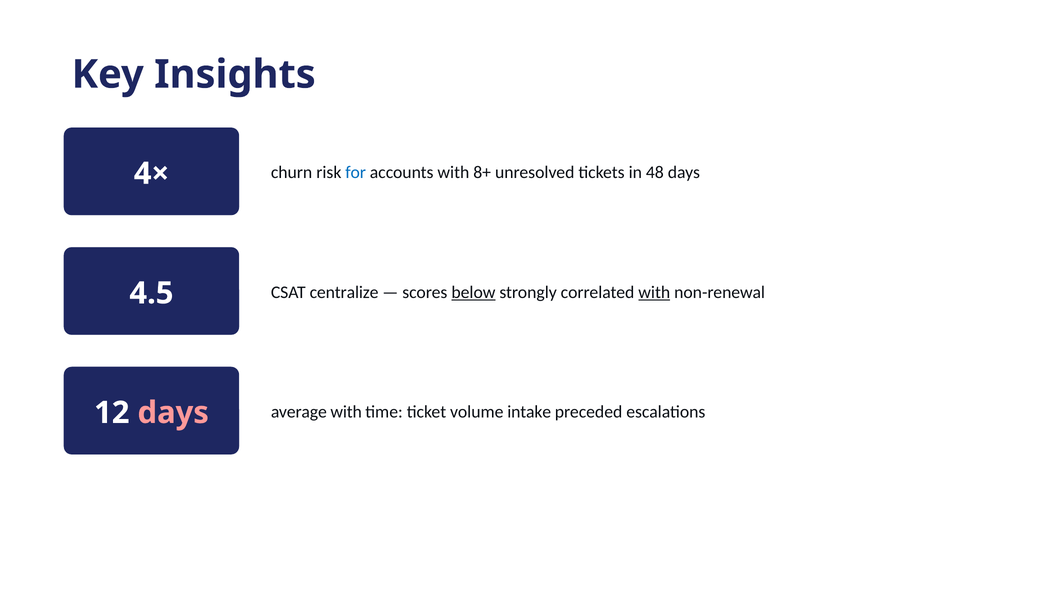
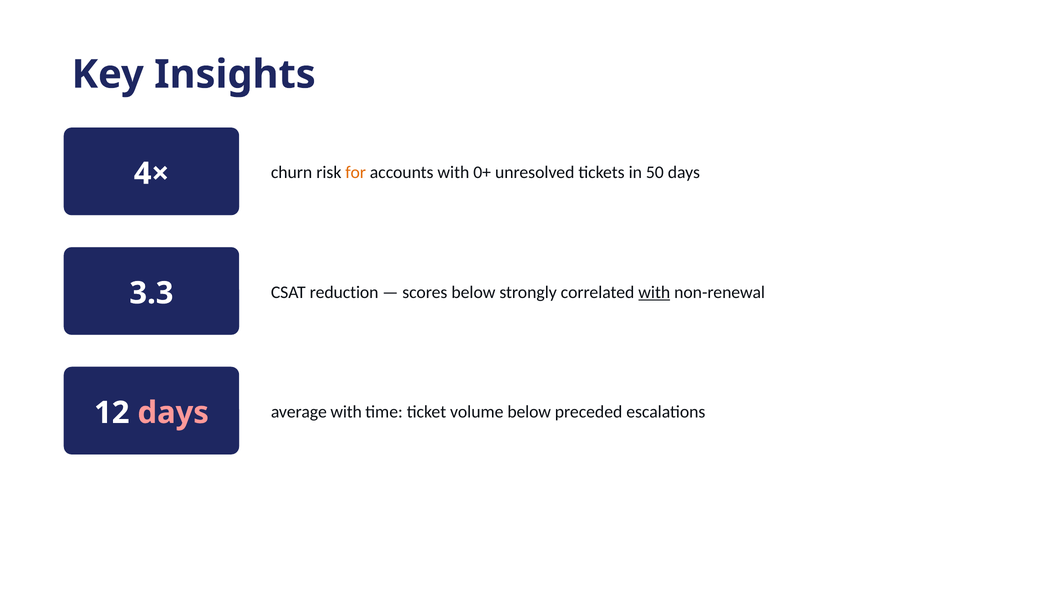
for colour: blue -> orange
8+: 8+ -> 0+
48: 48 -> 50
4.5: 4.5 -> 3.3
centralize: centralize -> reduction
below at (473, 292) underline: present -> none
volume intake: intake -> below
